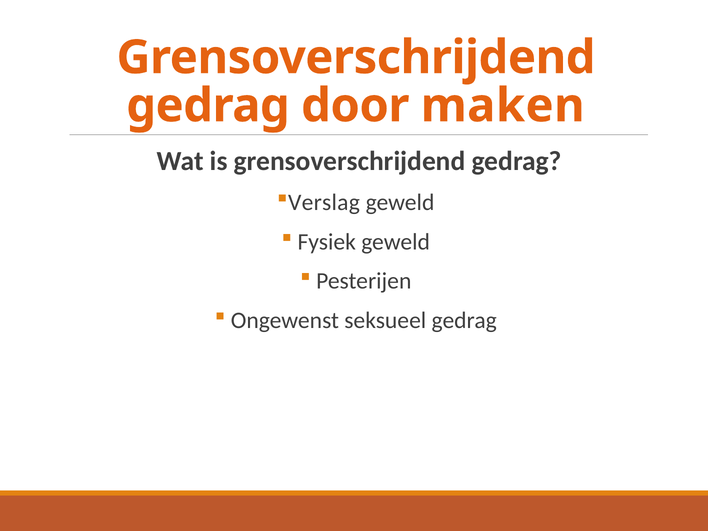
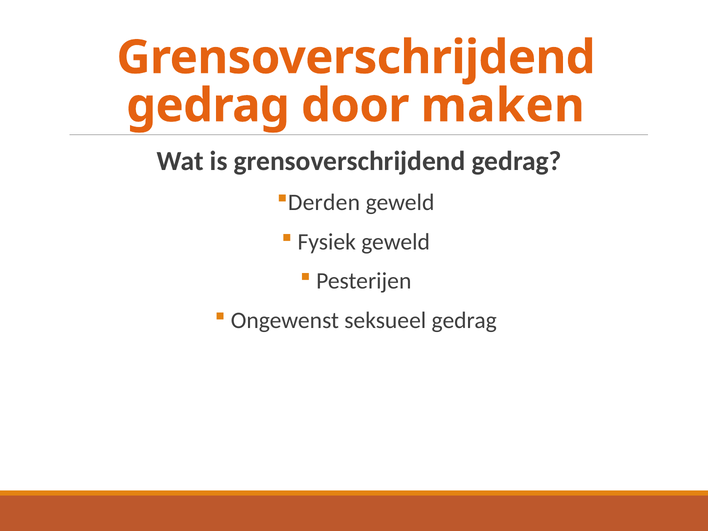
Verslag: Verslag -> Derden
